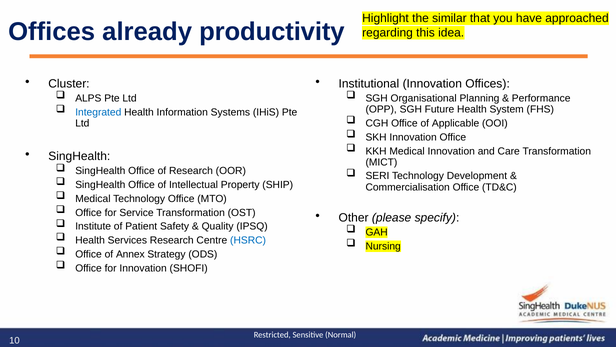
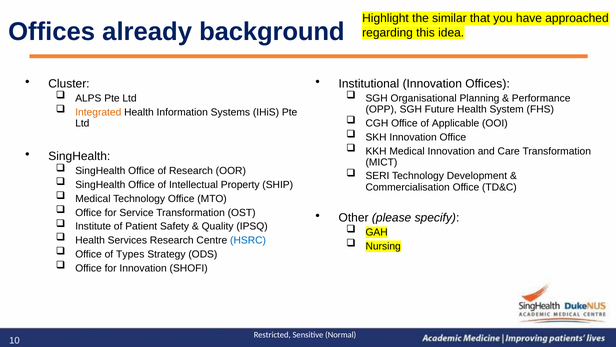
productivity: productivity -> background
Integrated colour: blue -> orange
Annex: Annex -> Types
